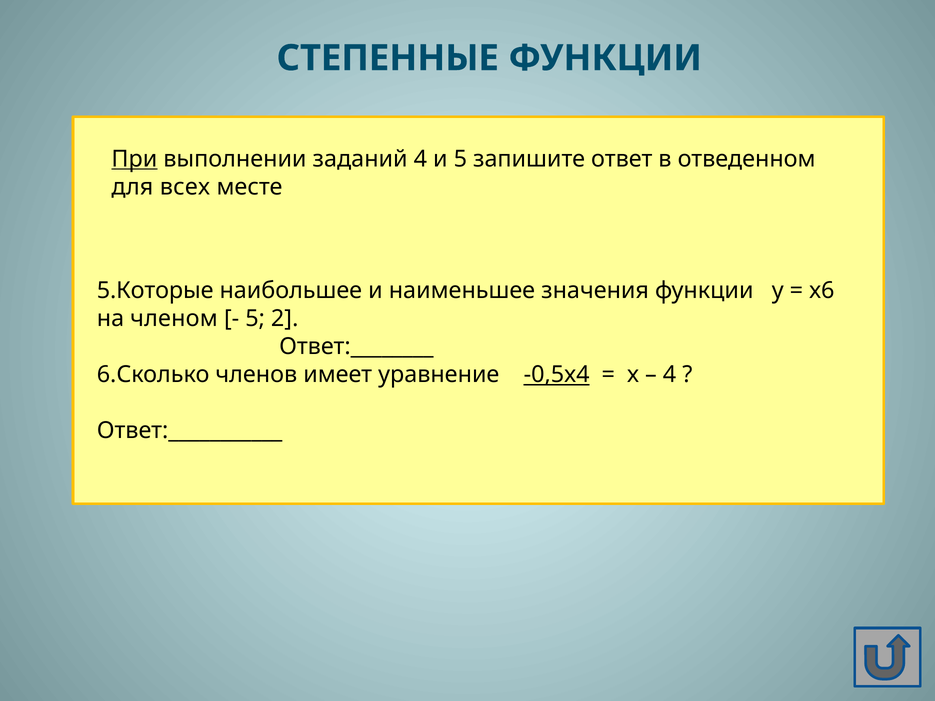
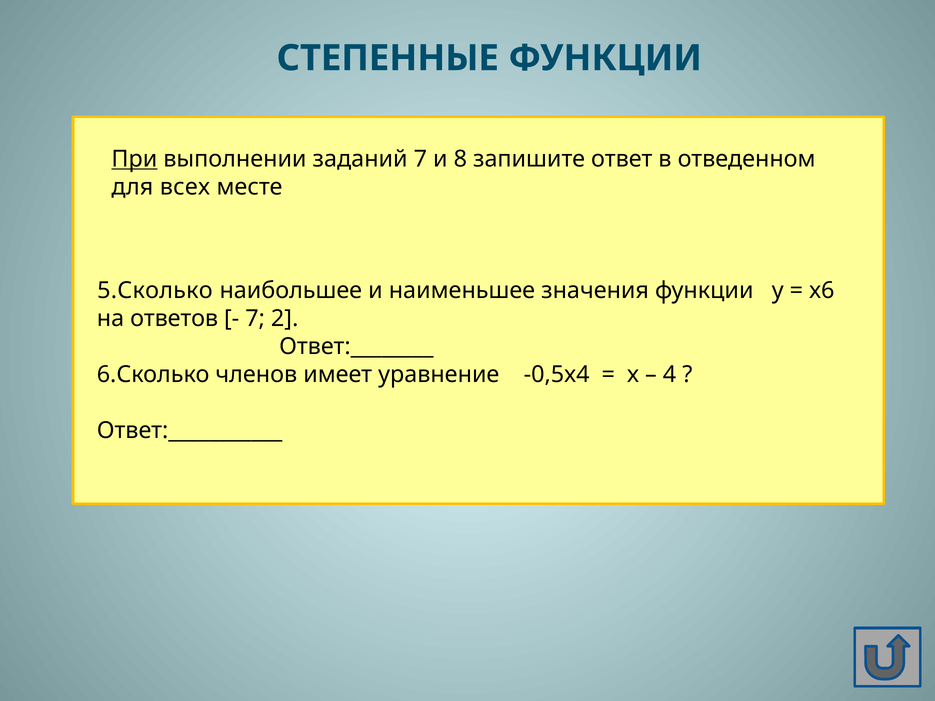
заданий 4: 4 -> 7
и 5: 5 -> 8
5.Которые: 5.Которые -> 5.Сколько
членом: членом -> ответов
5 at (255, 319): 5 -> 7
-0,5х4 underline: present -> none
